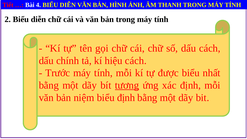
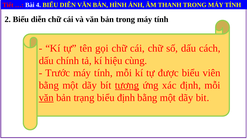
hiệu cách: cách -> cùng
nhất: nhất -> viên
văn at (46, 98) underline: none -> present
niệm: niệm -> trạng
